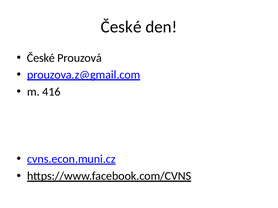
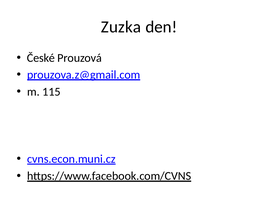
České at (121, 27): České -> Zuzka
416: 416 -> 115
